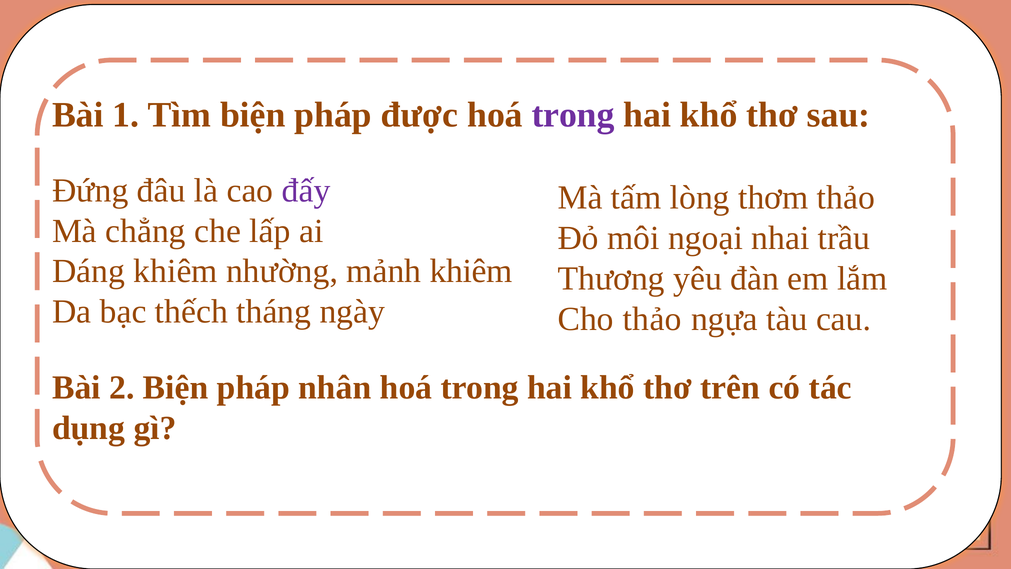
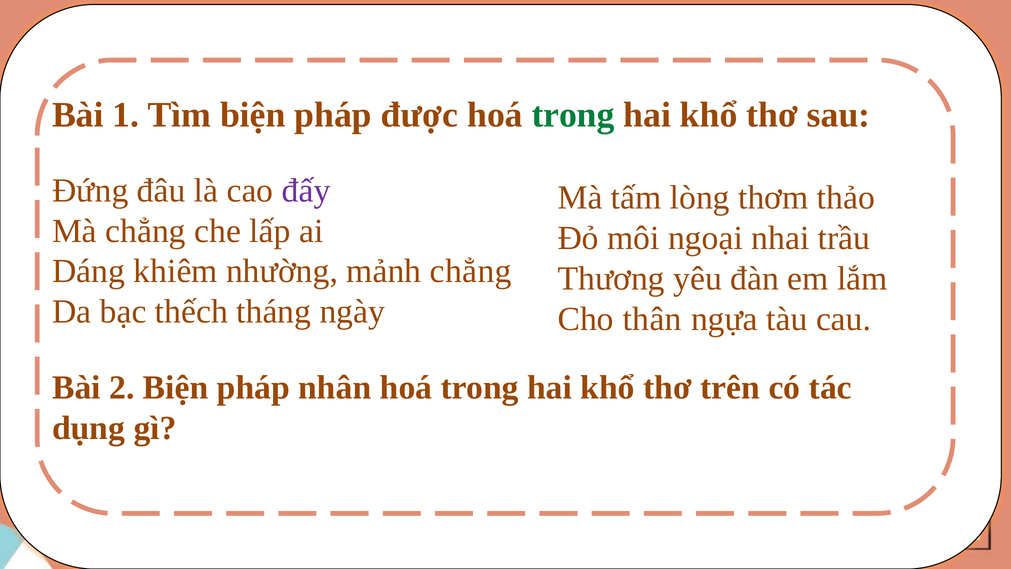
trong at (573, 115) colour: purple -> green
mảnh khiêm: khiêm -> chẳng
Cho thảo: thảo -> thân
